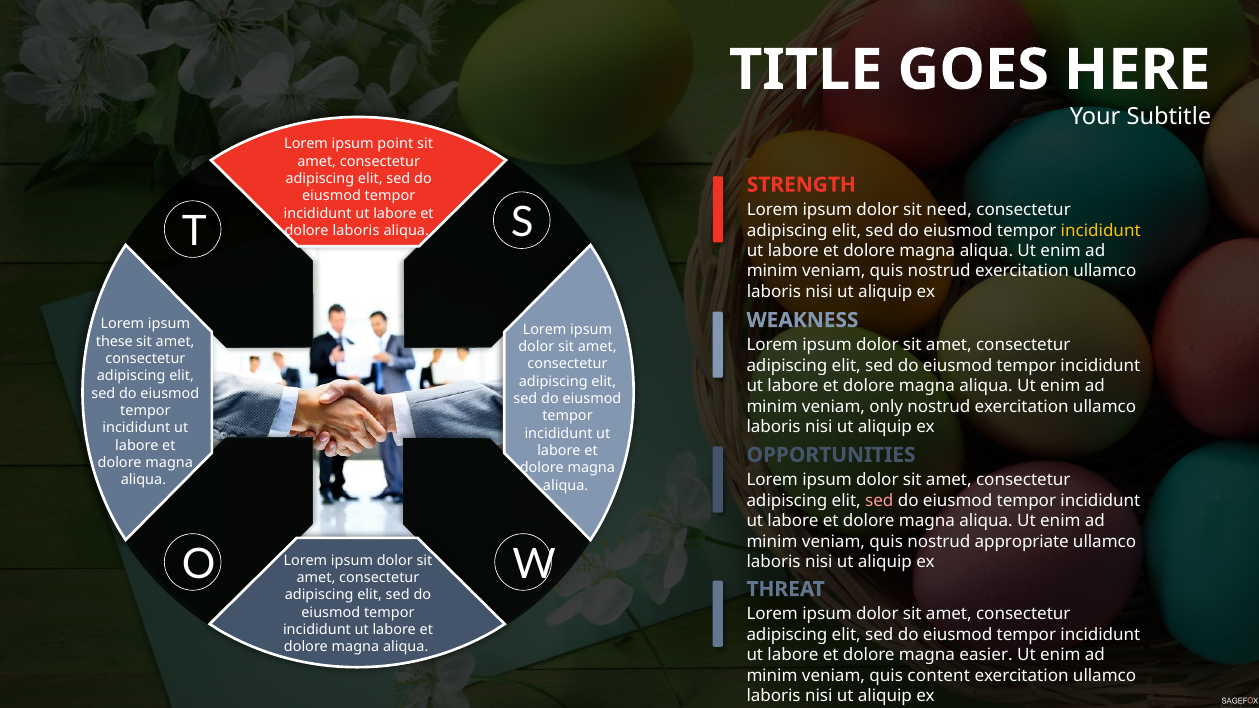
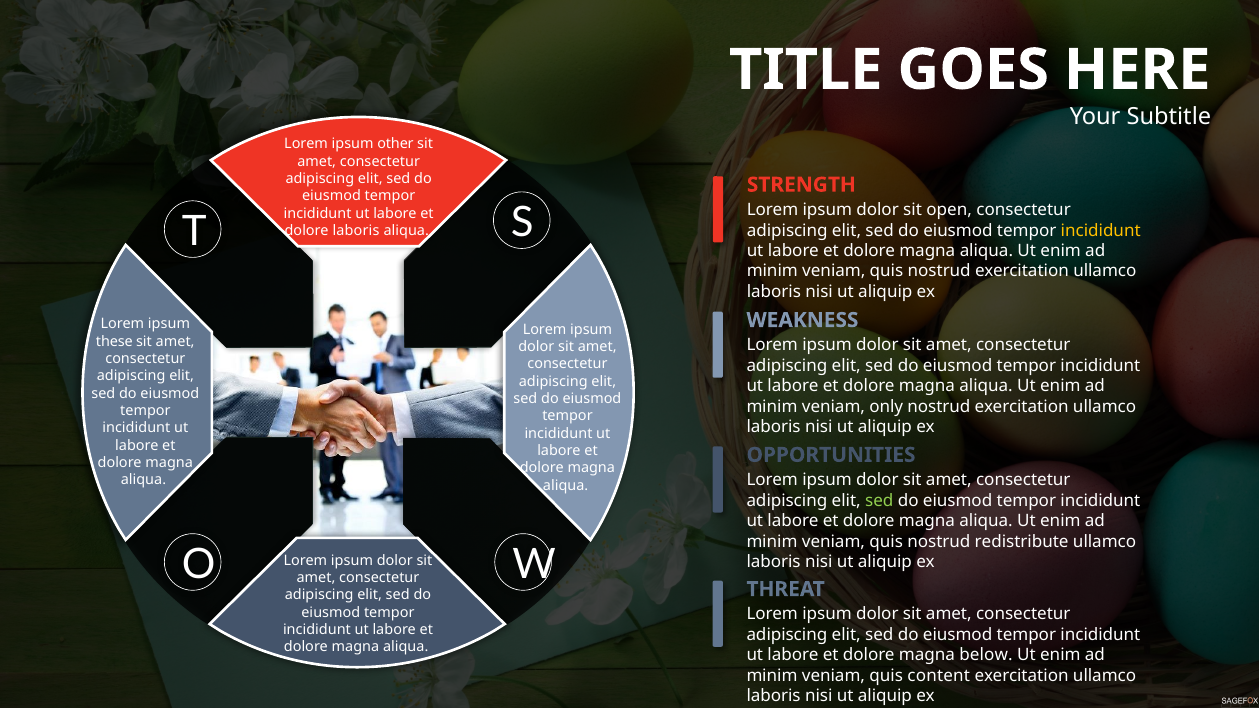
point: point -> other
need: need -> open
sed at (879, 501) colour: pink -> light green
appropriate: appropriate -> redistribute
easier: easier -> below
